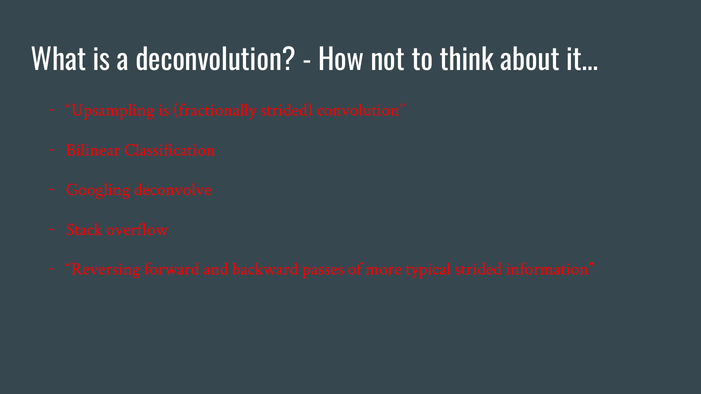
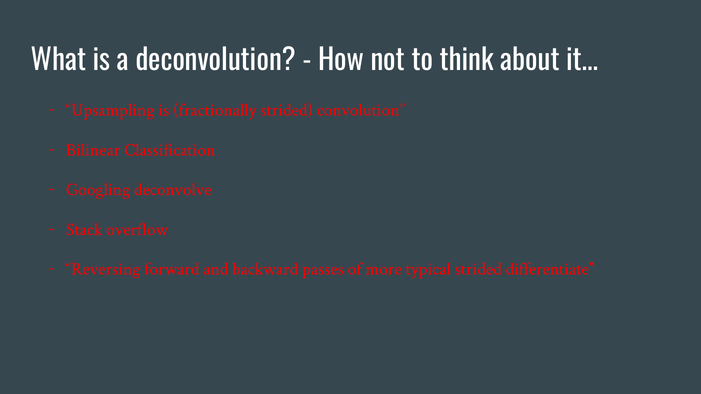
information: information -> differentiate
